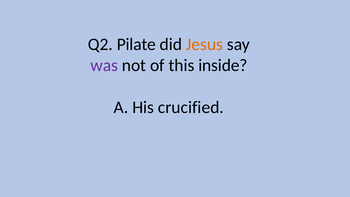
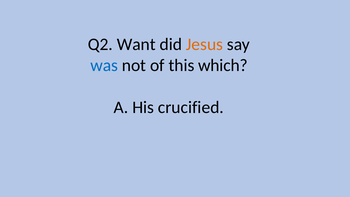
Pilate: Pilate -> Want
was colour: purple -> blue
inside: inside -> which
